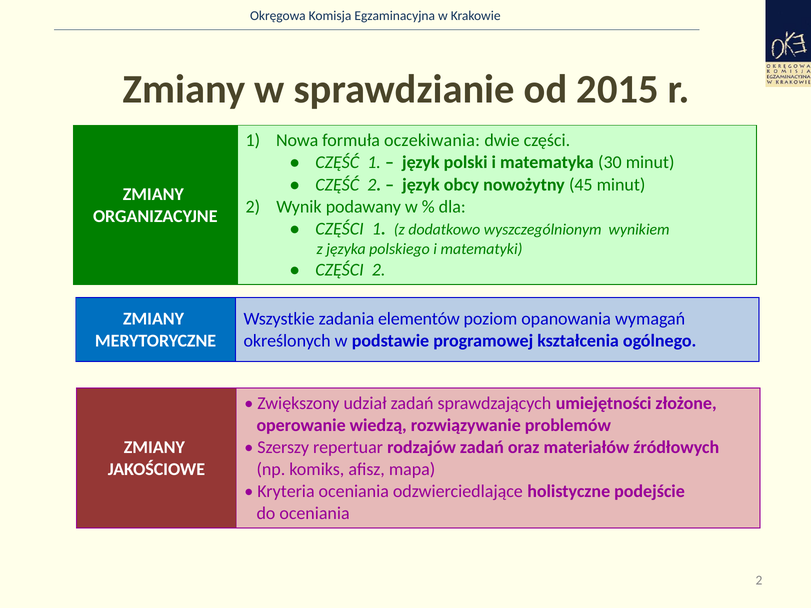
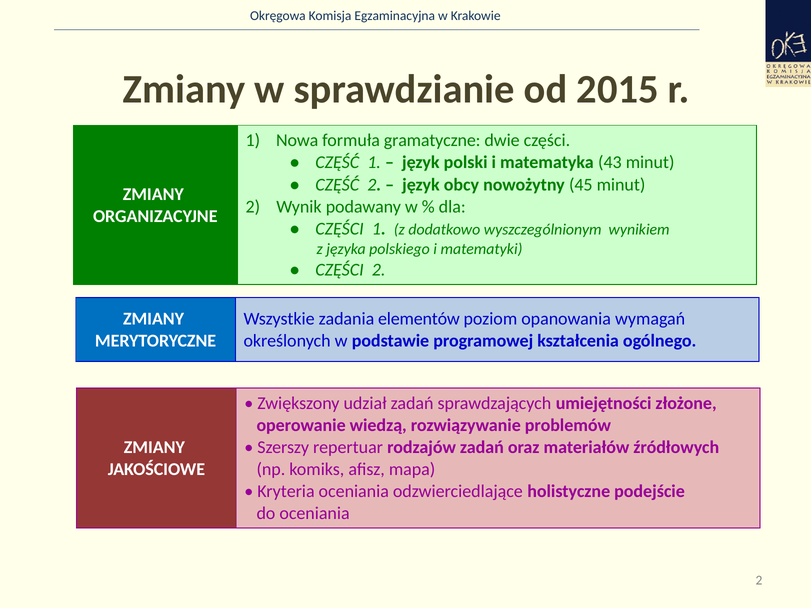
oczekiwania: oczekiwania -> gramatyczne
30: 30 -> 43
